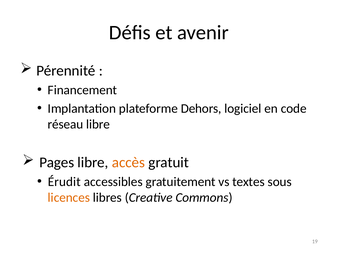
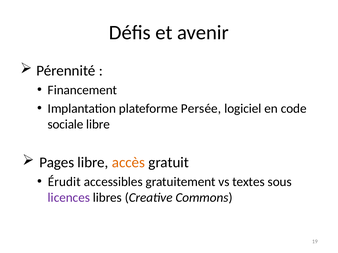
Dehors: Dehors -> Persée
réseau: réseau -> sociale
licences colour: orange -> purple
